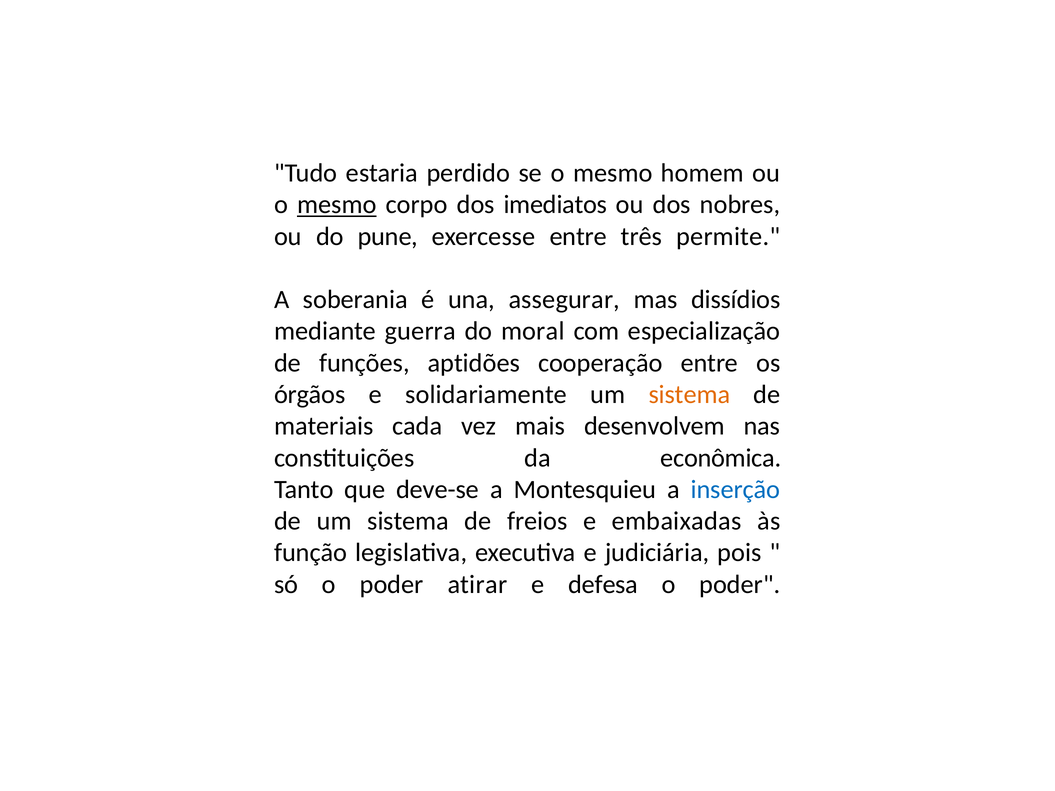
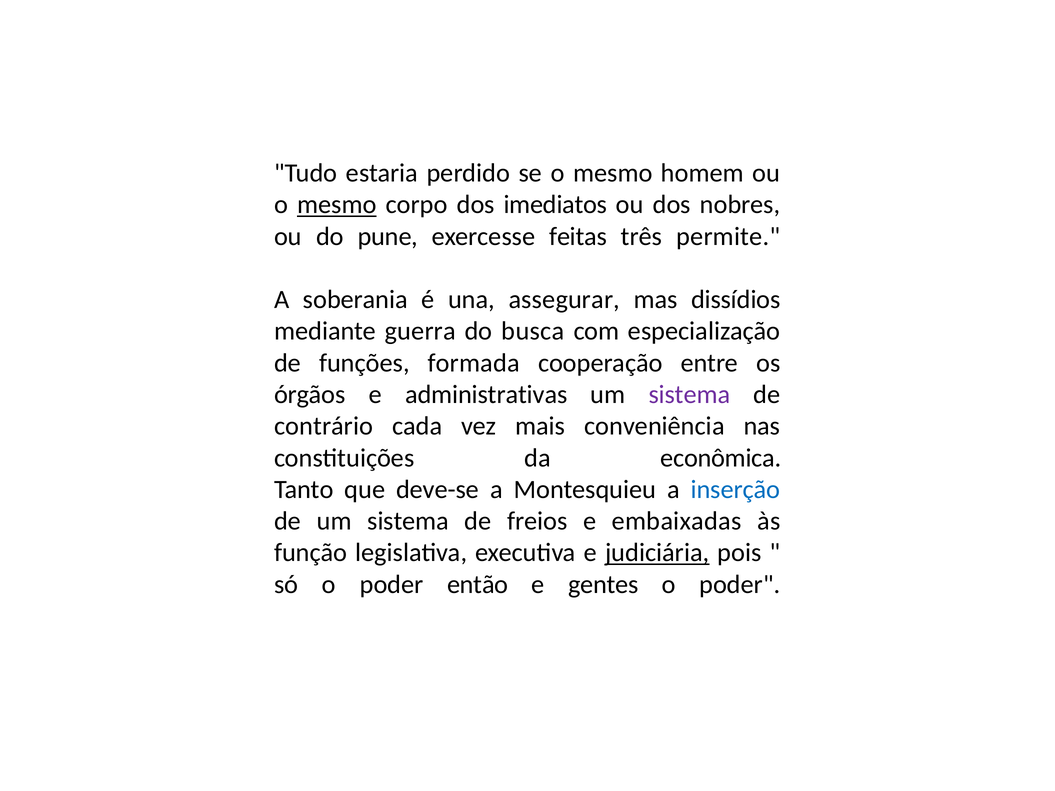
exercesse entre: entre -> feitas
moral: moral -> busca
aptidões: aptidões -> formada
solidariamente: solidariamente -> administrativas
sistema at (689, 395) colour: orange -> purple
materiais: materiais -> contrário
desenvolvem: desenvolvem -> conveniência
judiciária underline: none -> present
atirar: atirar -> então
defesa: defesa -> gentes
